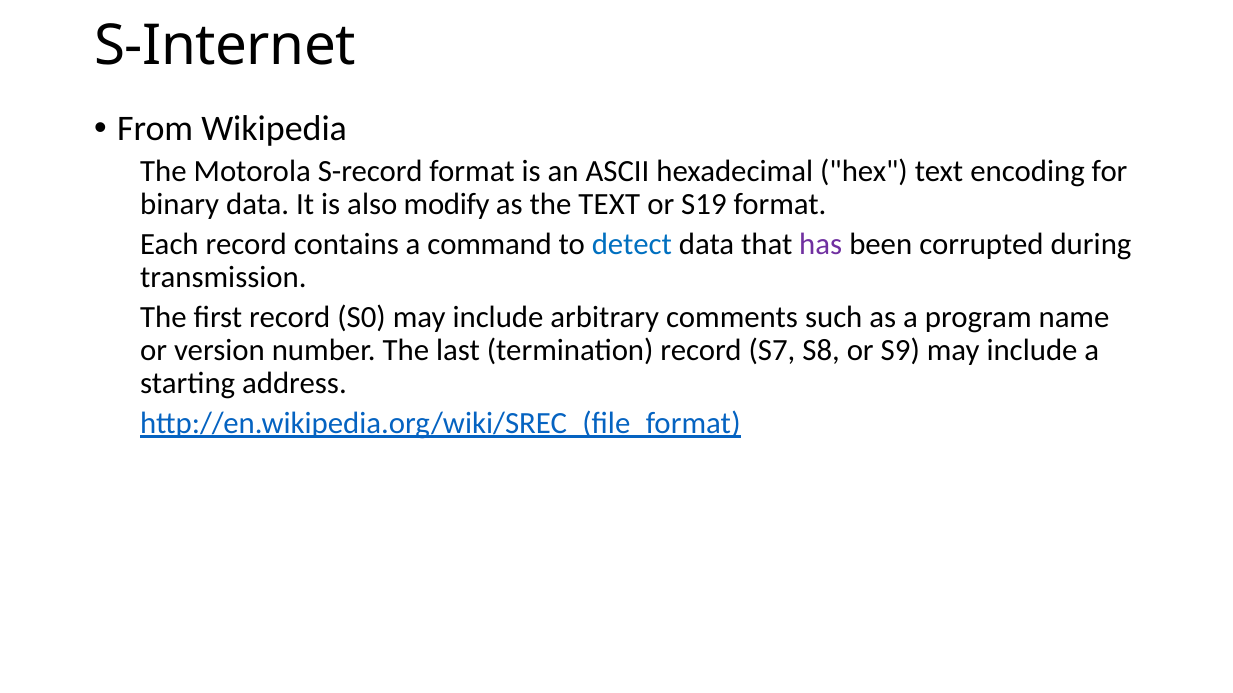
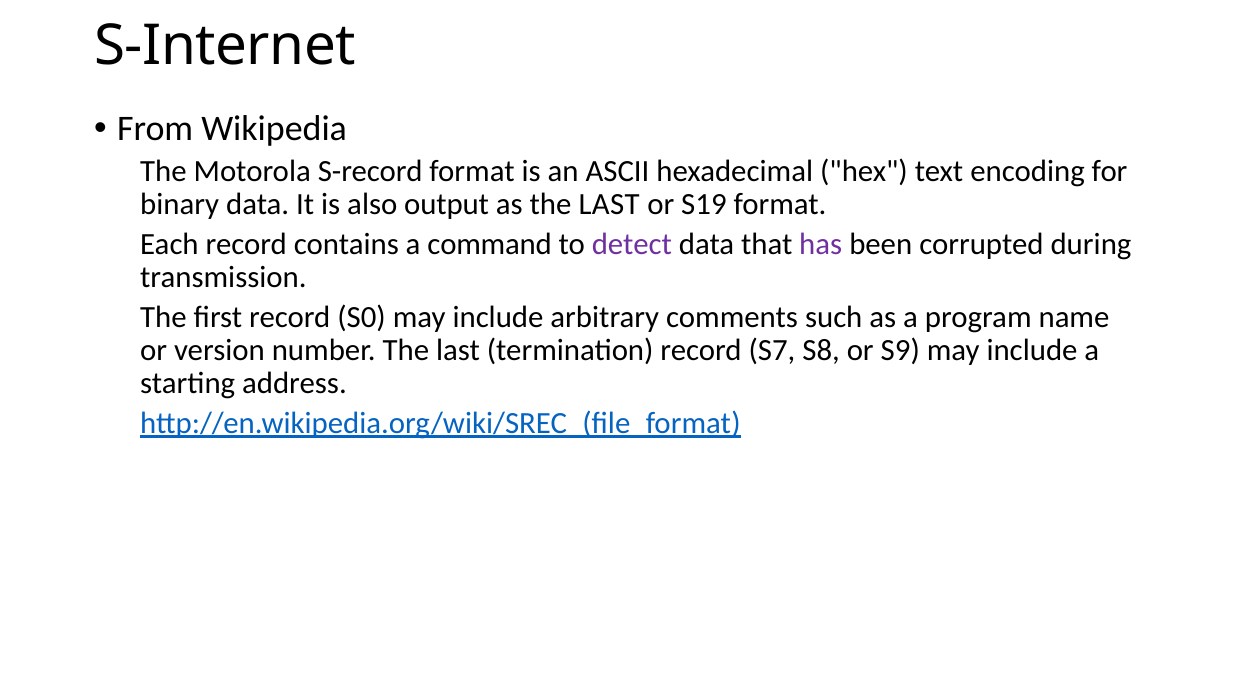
modify: modify -> output
as the TEXT: TEXT -> LAST
detect colour: blue -> purple
